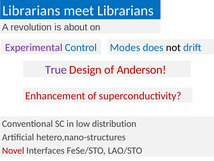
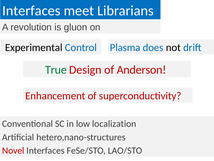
Librarians at (31, 11): Librarians -> Interfaces
about: about -> gluon
Experimental colour: purple -> black
Modes: Modes -> Plasma
True colour: purple -> green
distribution: distribution -> localization
